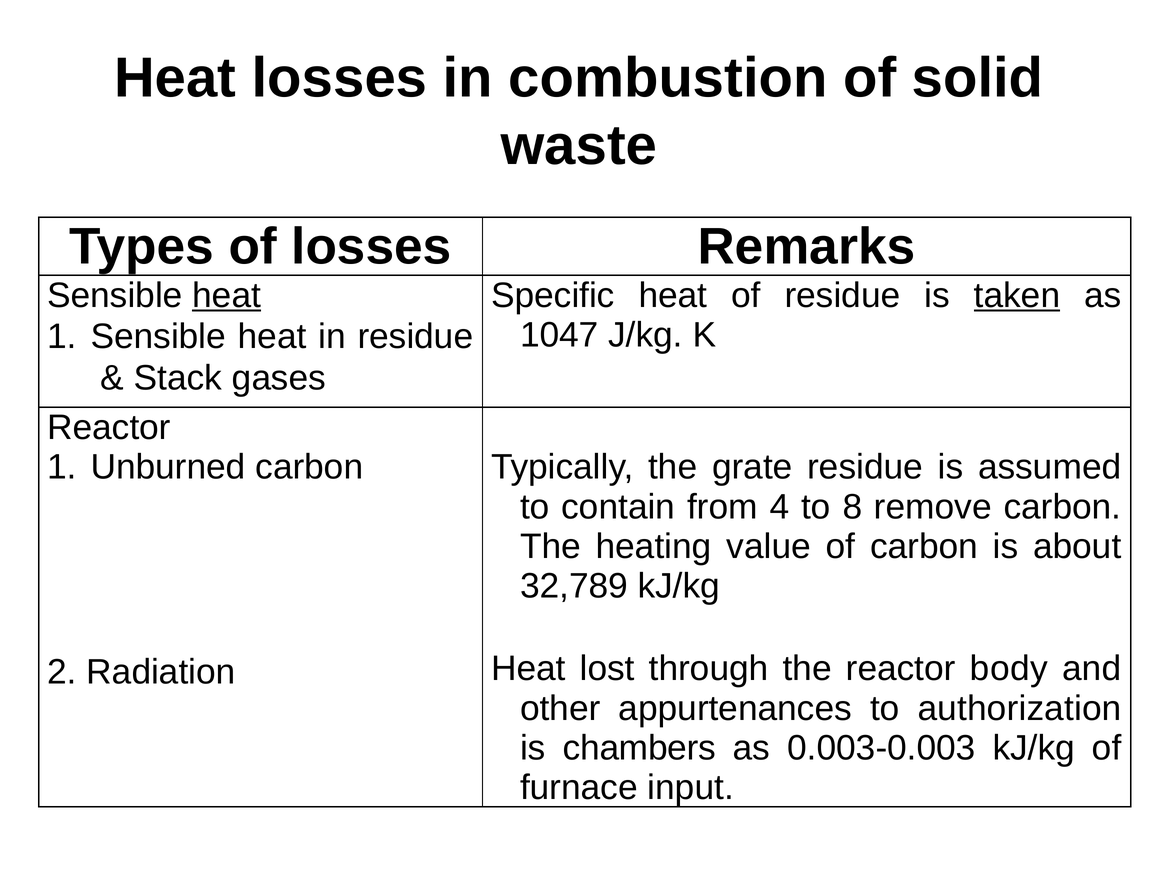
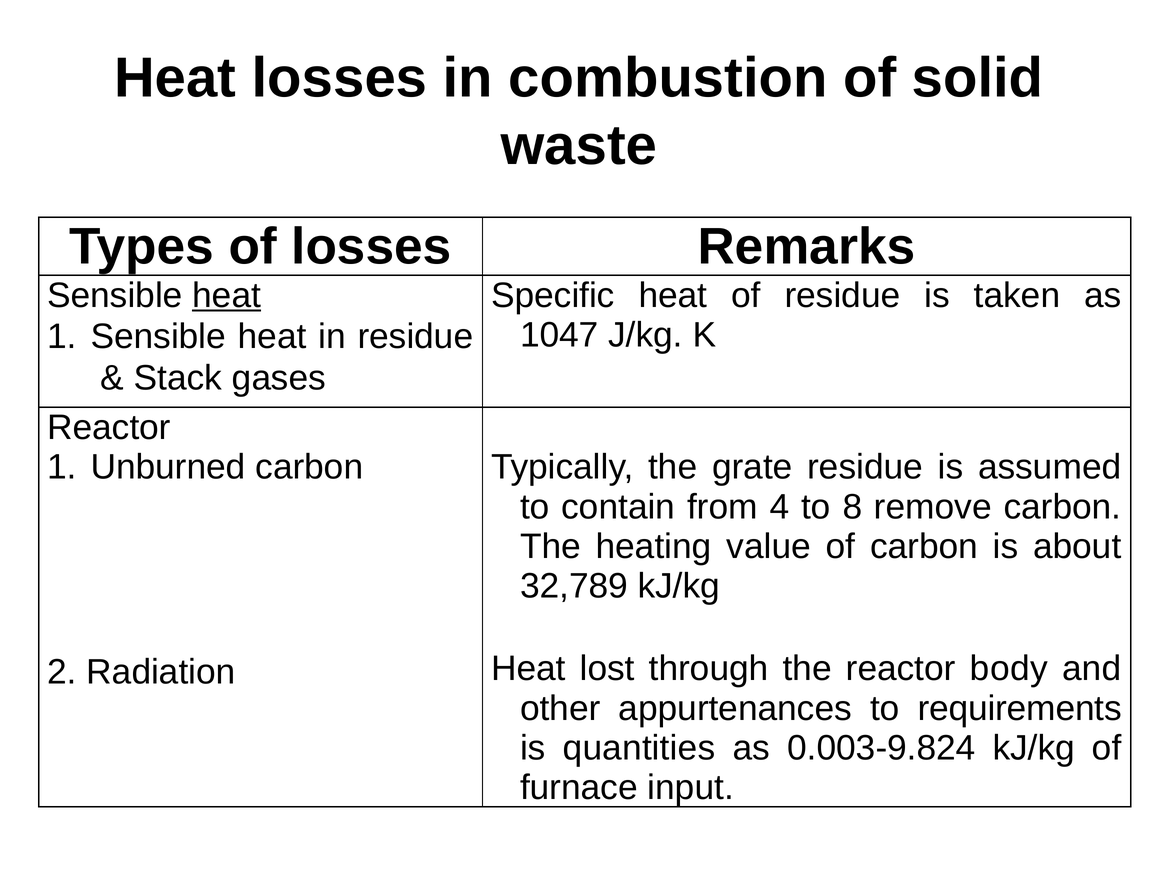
taken underline: present -> none
authorization: authorization -> requirements
chambers: chambers -> quantities
0.003-0.003: 0.003-0.003 -> 0.003-9.824
